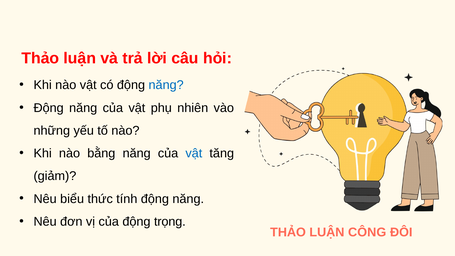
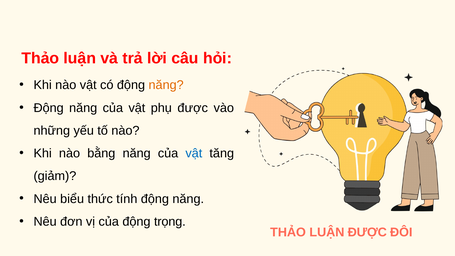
năng at (166, 85) colour: blue -> orange
phụ nhiên: nhiên -> được
LUẬN CÔNG: CÔNG -> ĐƯỢC
